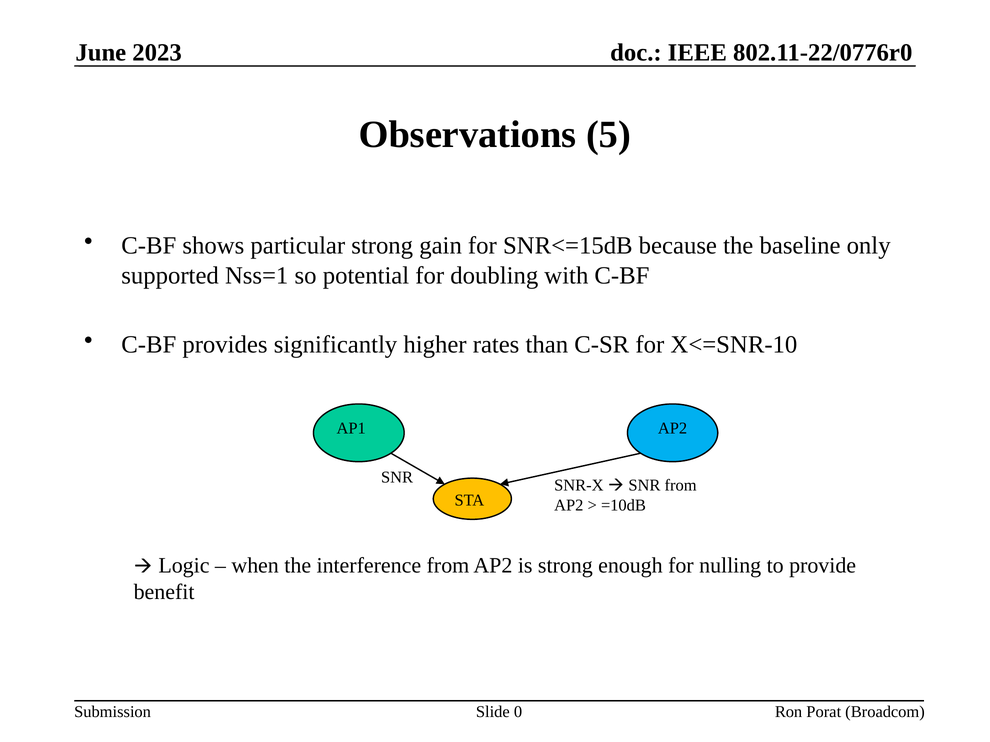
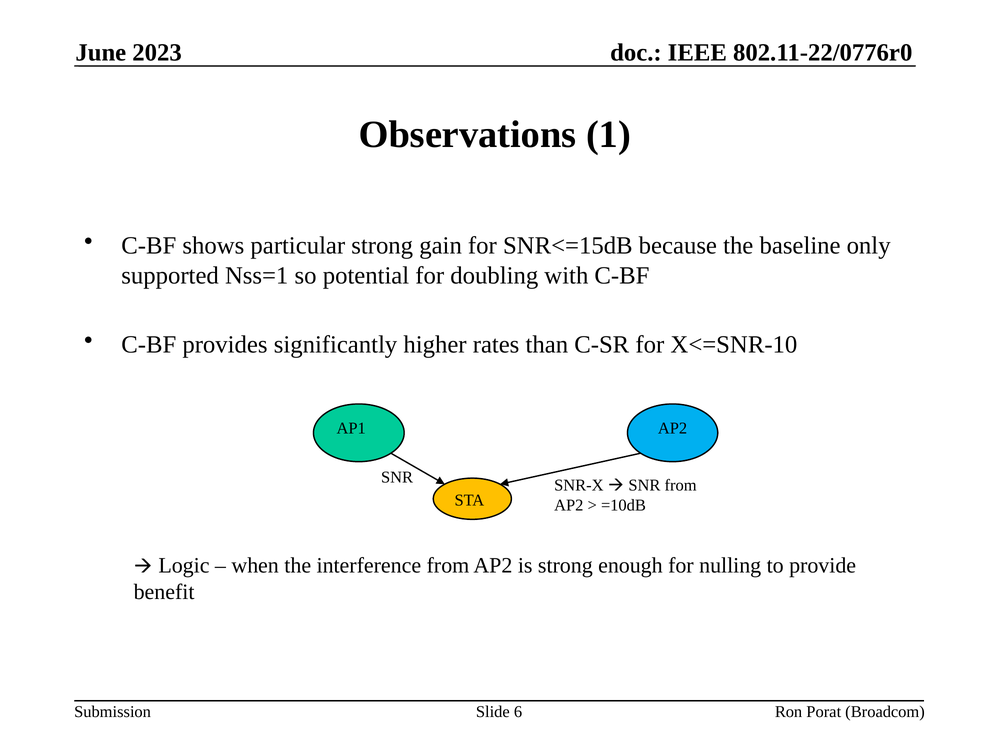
5: 5 -> 1
0: 0 -> 6
